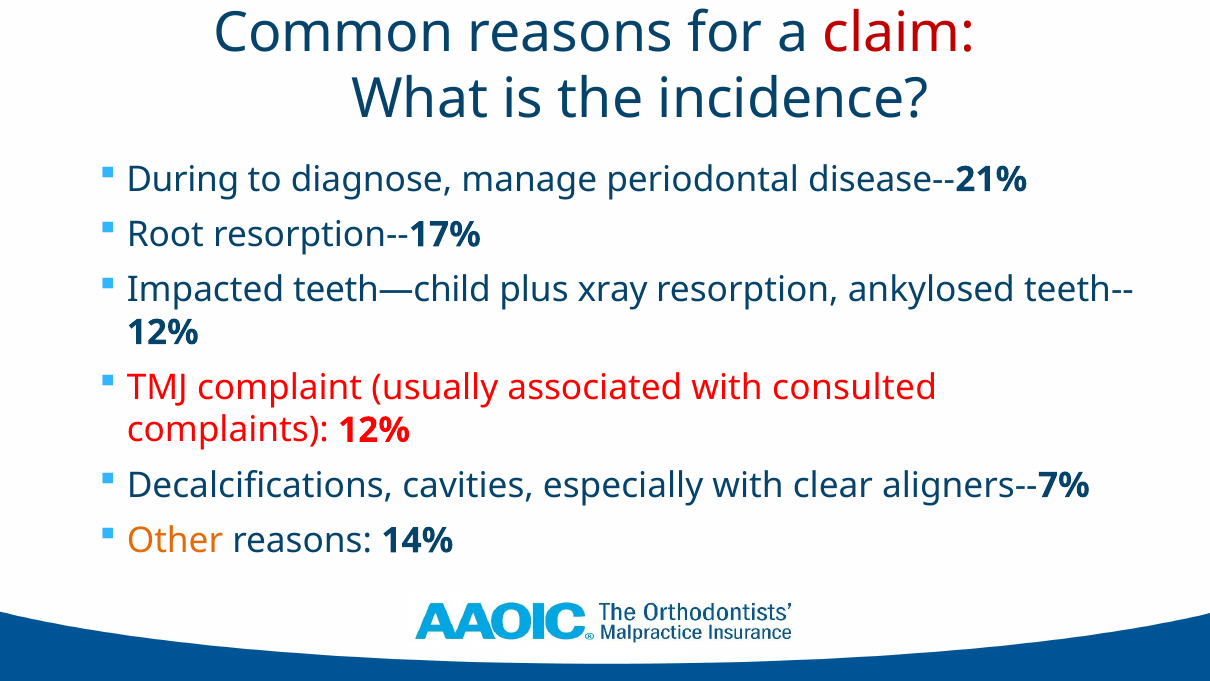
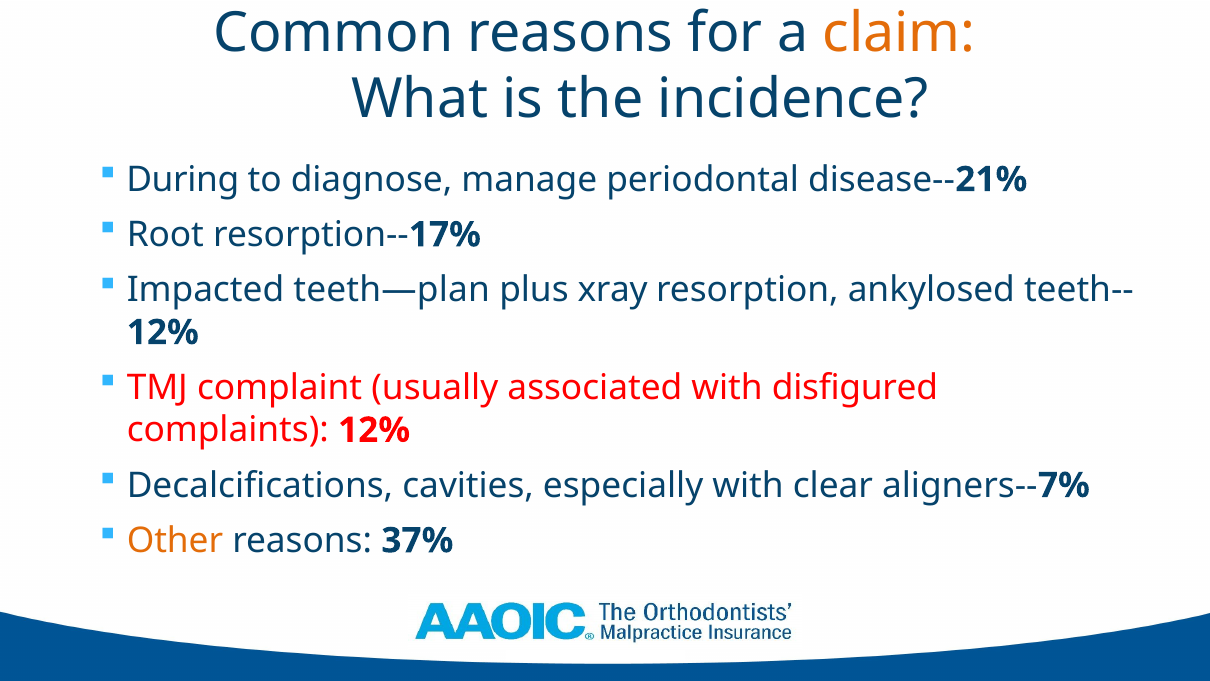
claim colour: red -> orange
teeth—child: teeth—child -> teeth—plan
consulted: consulted -> disfigured
14%: 14% -> 37%
